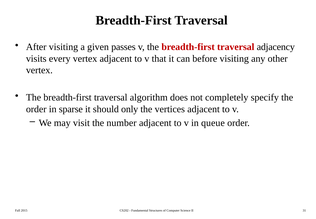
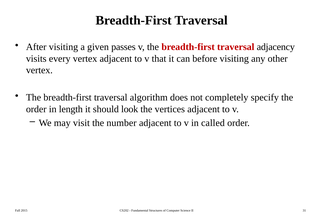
sparse: sparse -> length
only: only -> look
queue: queue -> called
